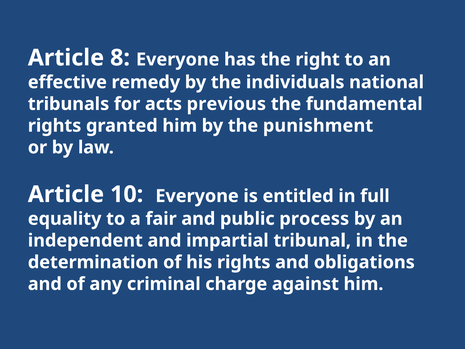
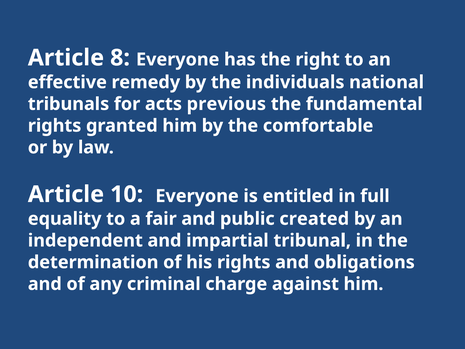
punishment: punishment -> comfortable
process: process -> created
